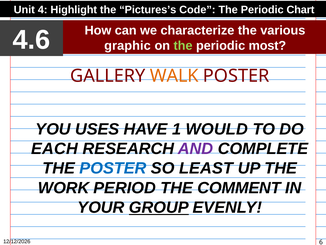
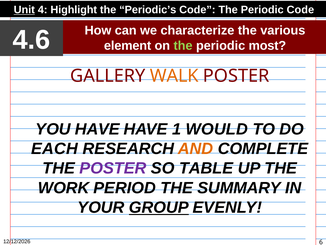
Unit underline: none -> present
Pictures’s: Pictures’s -> Periodic’s
Periodic Chart: Chart -> Code
graphic: graphic -> element
YOU USES: USES -> HAVE
AND colour: purple -> orange
POSTER at (113, 168) colour: blue -> purple
LEAST: LEAST -> TABLE
COMMENT: COMMENT -> SUMMARY
